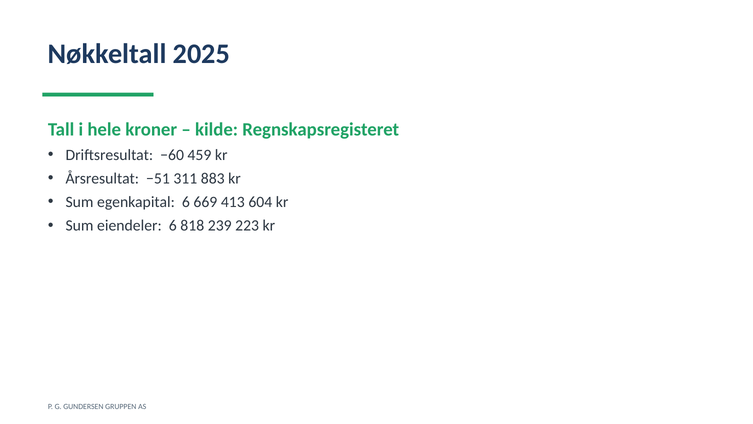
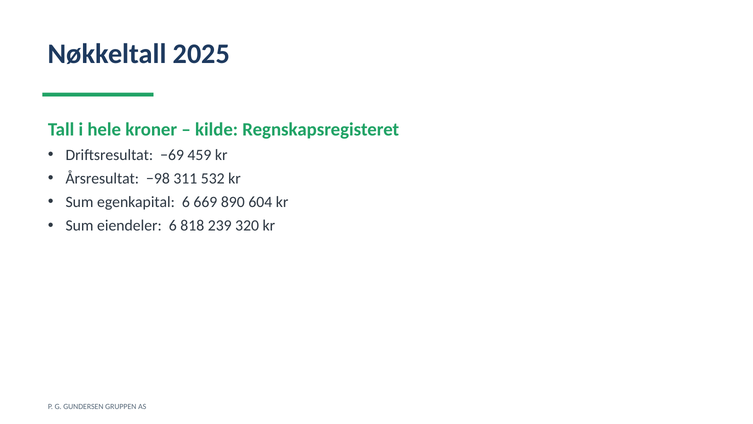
−60: −60 -> −69
−51: −51 -> −98
883: 883 -> 532
413: 413 -> 890
223: 223 -> 320
